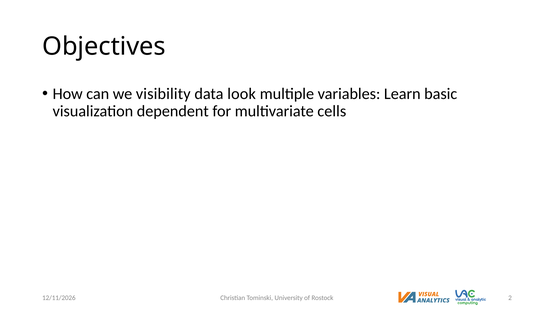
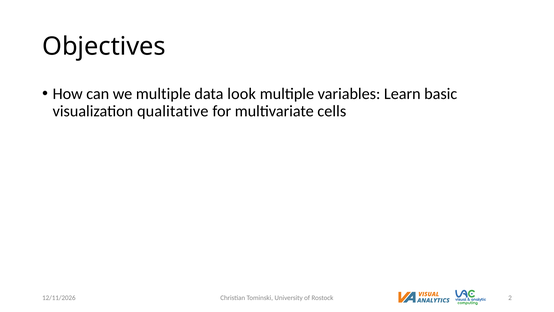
we visibility: visibility -> multiple
dependent: dependent -> qualitative
